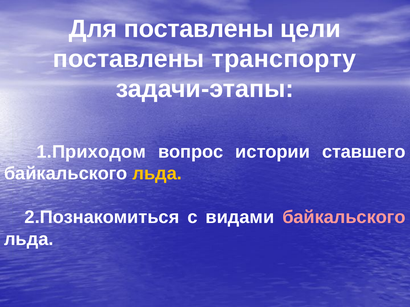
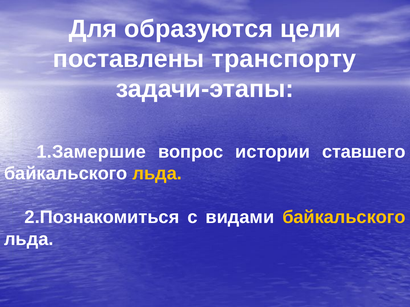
Для поставлены: поставлены -> образуются
1.Приходом: 1.Приходом -> 1.Замершие
байкальского at (344, 218) colour: pink -> yellow
